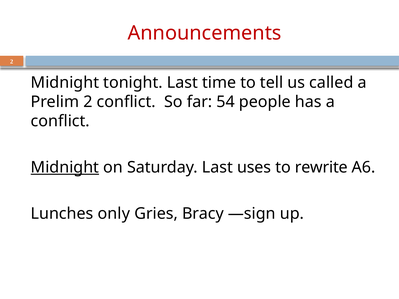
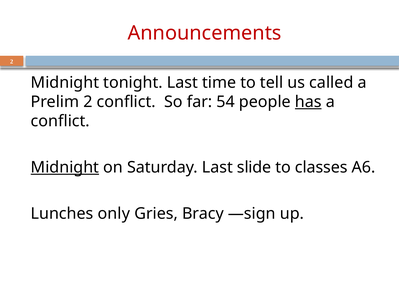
has underline: none -> present
uses: uses -> slide
rewrite: rewrite -> classes
